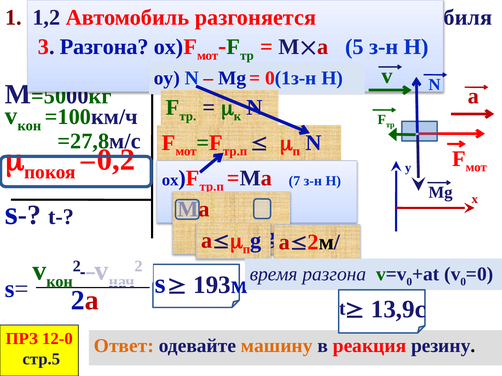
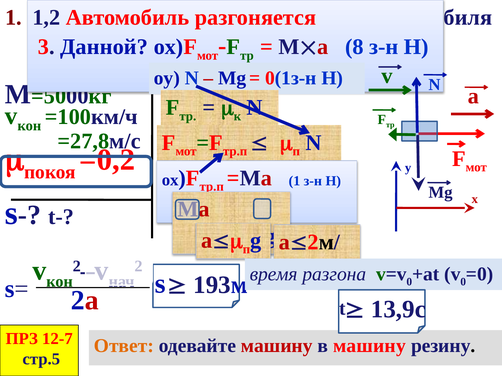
3 Разгона: Разгона -> Данной
5: 5 -> 8
=Ma 7: 7 -> 1
12-0: 12-0 -> 12-7
машину at (277, 346) colour: orange -> red
в реакция: реакция -> машину
